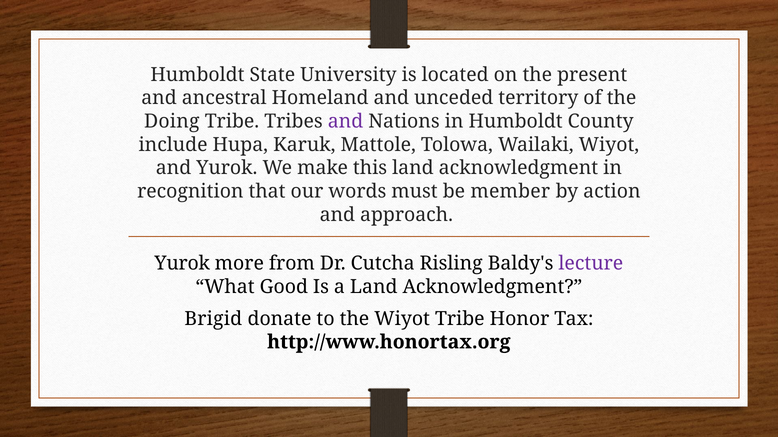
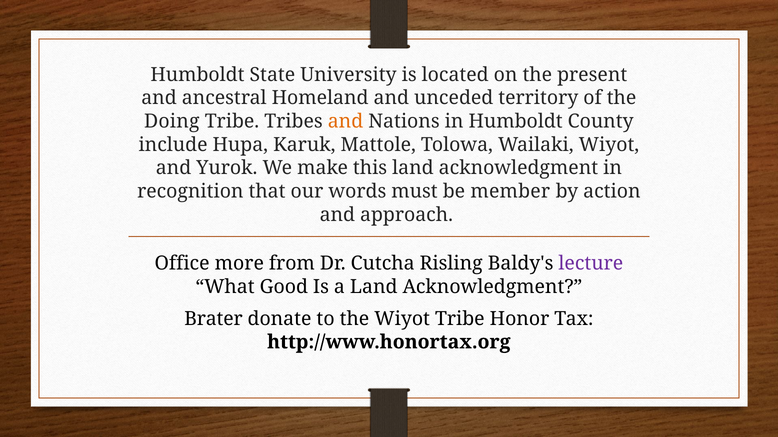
and at (345, 122) colour: purple -> orange
Yurok at (182, 264): Yurok -> Office
Brigid: Brigid -> Brater
